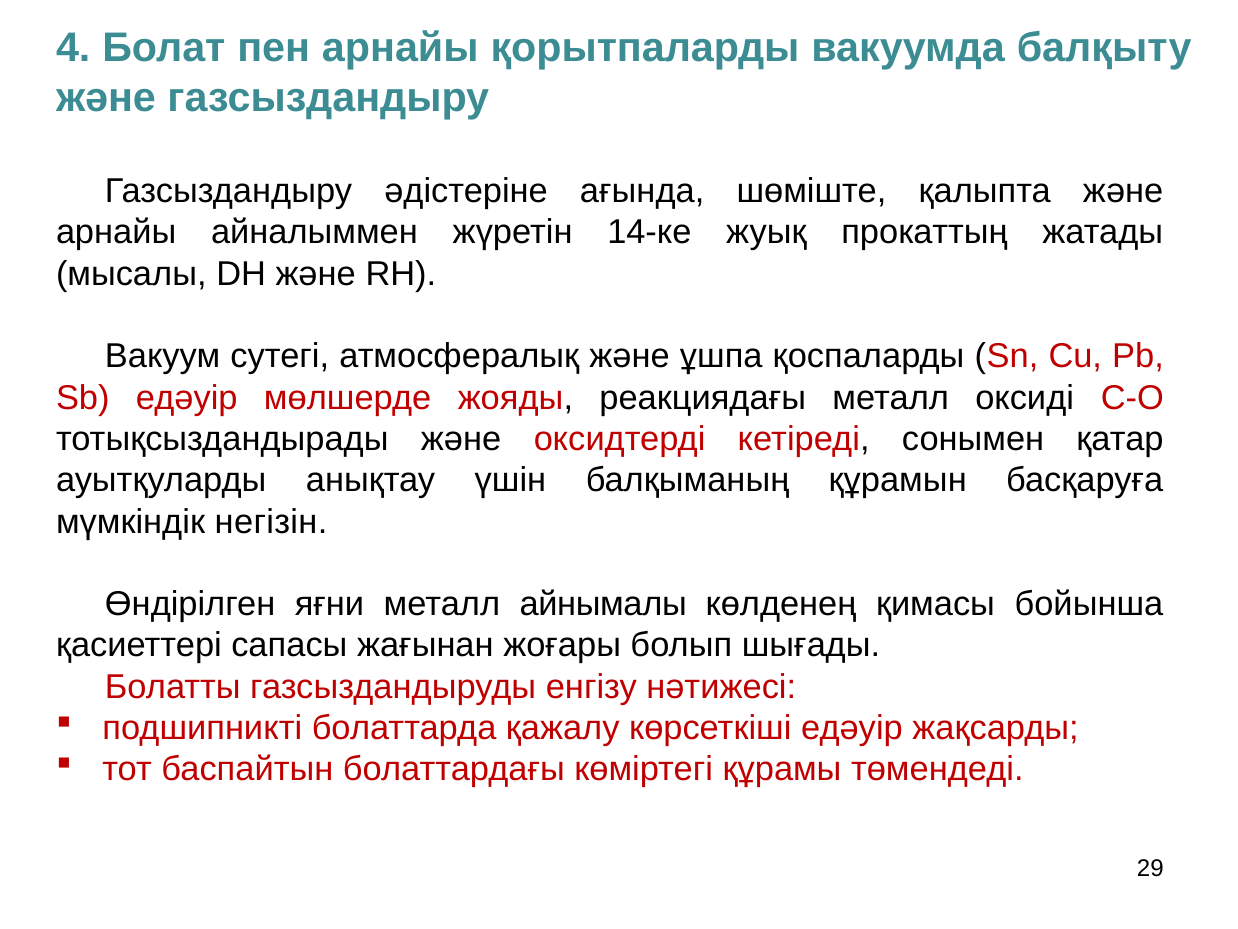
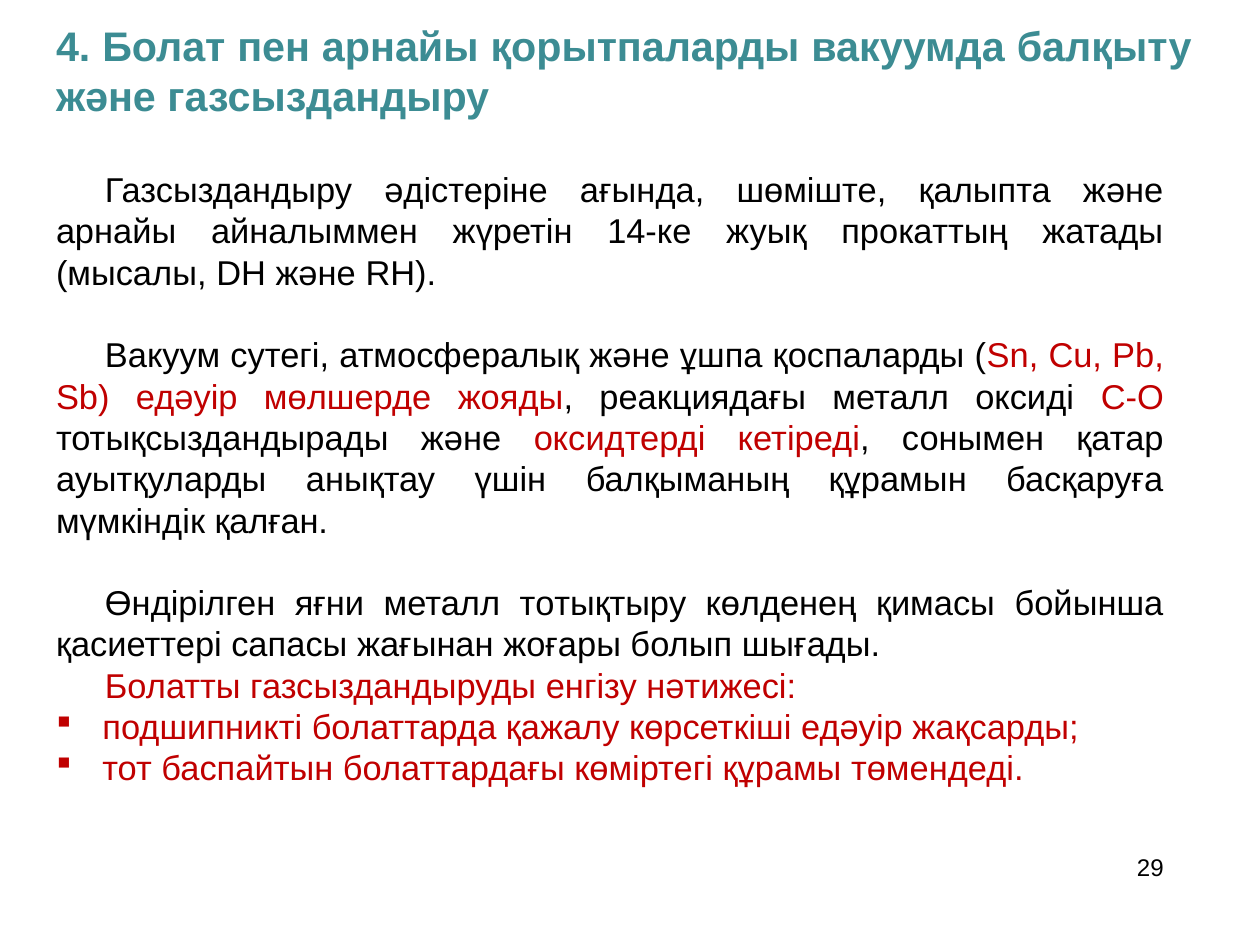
негізін: негізін -> қалған
айнымалы: айнымалы -> тотықтыру
